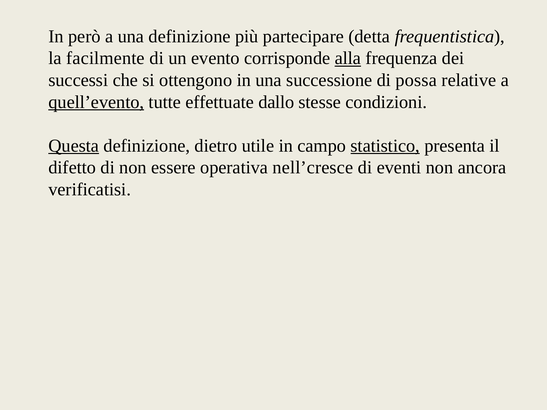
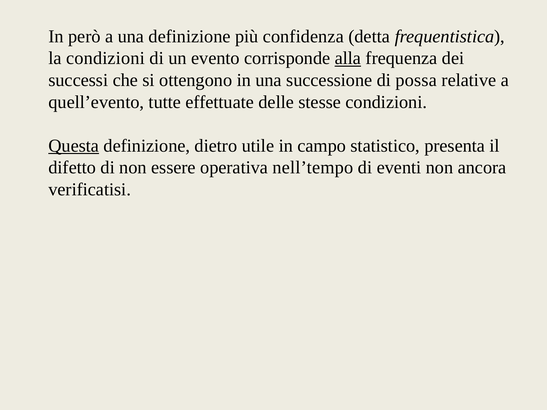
partecipare: partecipare -> confidenza
la facilmente: facilmente -> condizioni
quell’evento underline: present -> none
dallo: dallo -> delle
statistico underline: present -> none
nell’cresce: nell’cresce -> nell’tempo
